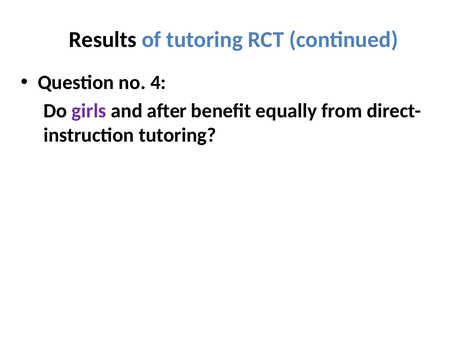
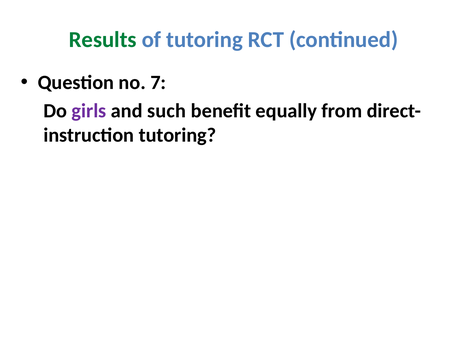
Results colour: black -> green
4: 4 -> 7
after: after -> such
